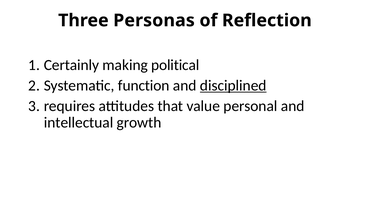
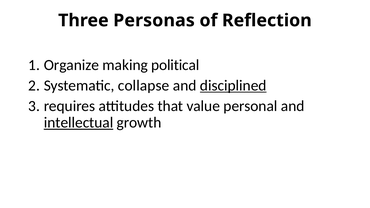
Certainly: Certainly -> Organize
function: function -> collapse
intellectual underline: none -> present
